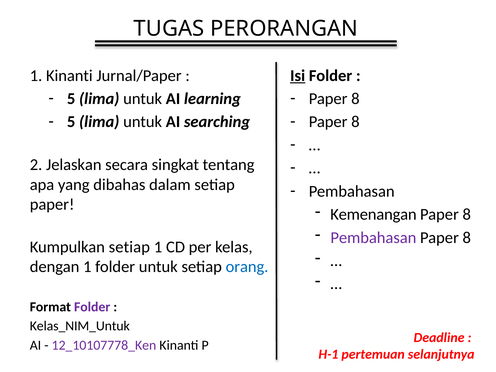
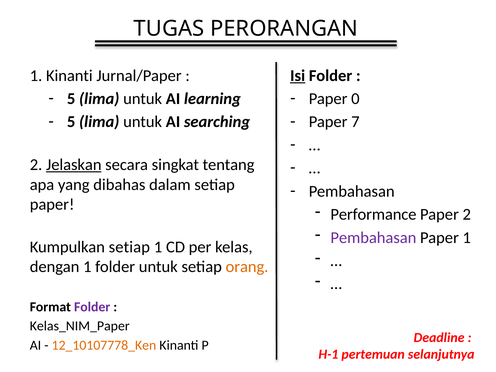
8 at (355, 99): 8 -> 0
8 at (355, 122): 8 -> 7
Jelaskan underline: none -> present
Kemenangan: Kemenangan -> Performance
8 at (467, 214): 8 -> 2
8 at (467, 238): 8 -> 1
orang colour: blue -> orange
Kelas_NIM_Untuk: Kelas_NIM_Untuk -> Kelas_NIM_Paper
12_10107778_Ken colour: purple -> orange
